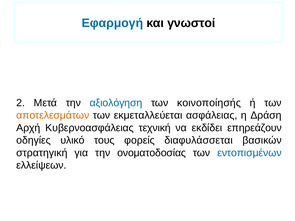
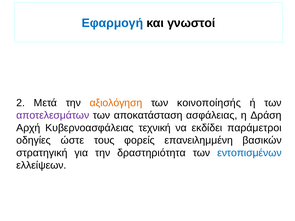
αξιολόγηση colour: blue -> orange
αποτελεσμάτων colour: orange -> purple
εκμεταλλεύεται: εκμεταλλεύεται -> αποκατάσταση
επηρεάζουν: επηρεάζουν -> παράμετροι
υλικό: υλικό -> ώστε
διαφυλάσσεται: διαφυλάσσεται -> επανειλημμένη
ονοματοδοσίας: ονοματοδοσίας -> δραστηριότητα
